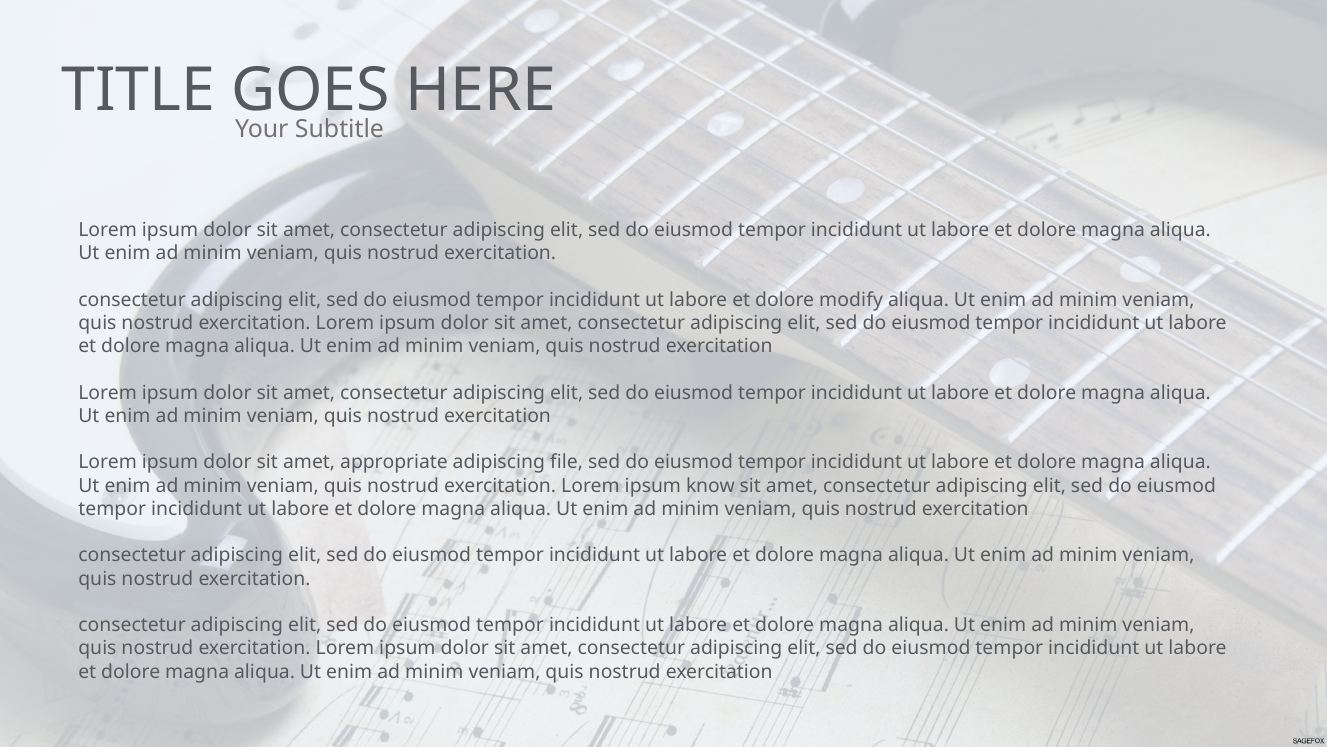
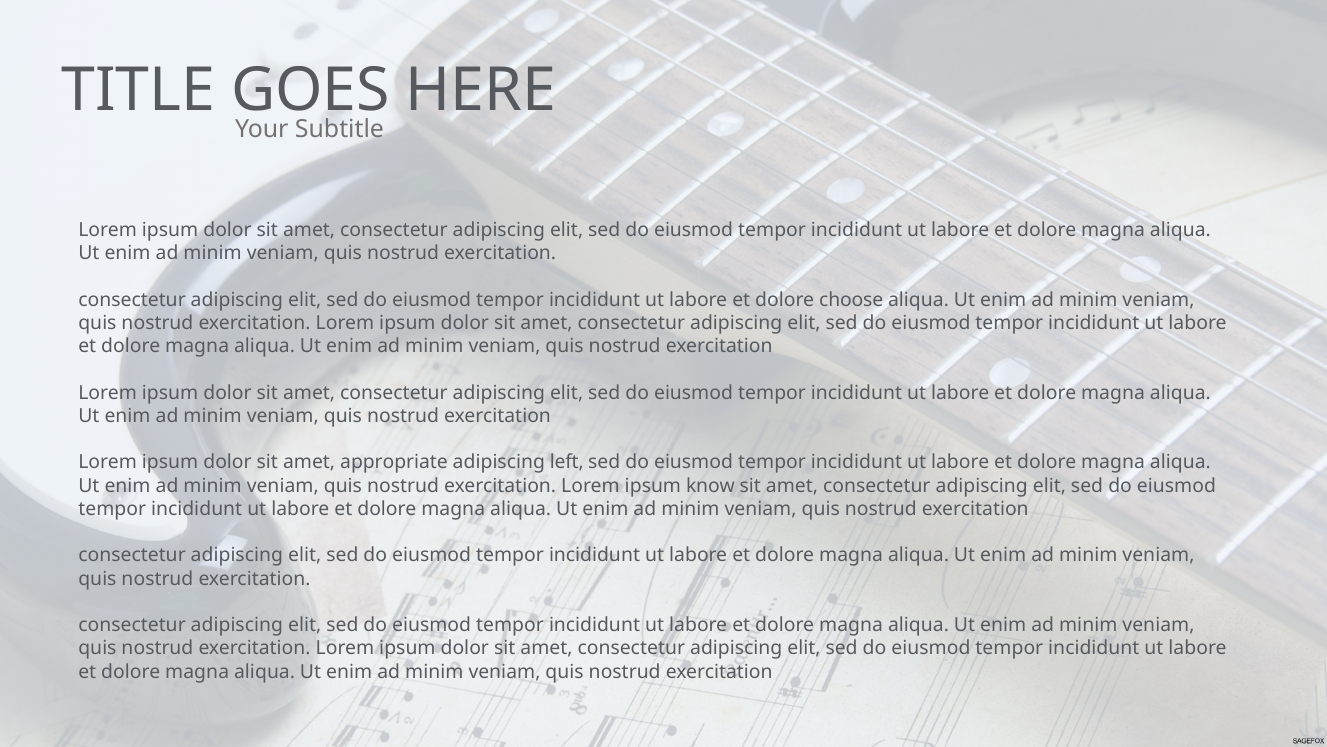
modify: modify -> choose
file: file -> left
